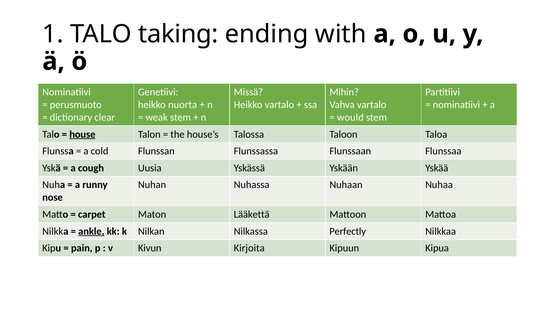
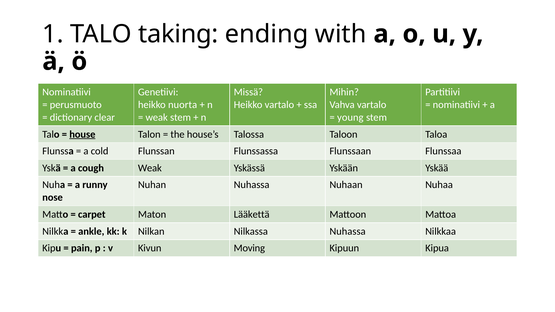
would: would -> young
cough Uusia: Uusia -> Weak
ankle underline: present -> none
Nilkassa Perfectly: Perfectly -> Nuhassa
Kirjoita: Kirjoita -> Moving
